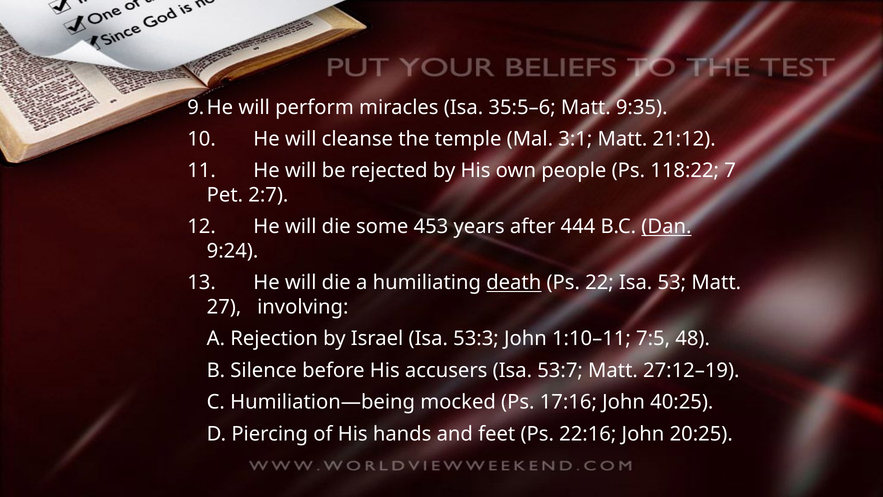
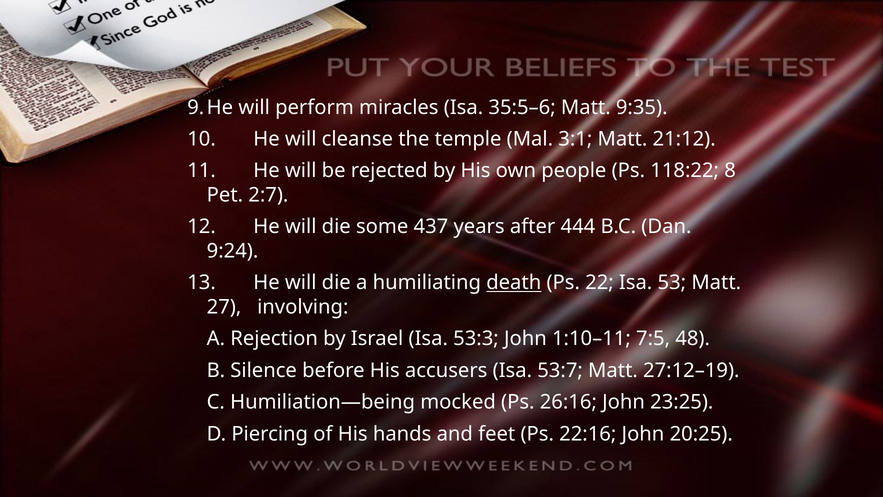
7: 7 -> 8
453: 453 -> 437
Dan underline: present -> none
17:16: 17:16 -> 26:16
40:25: 40:25 -> 23:25
